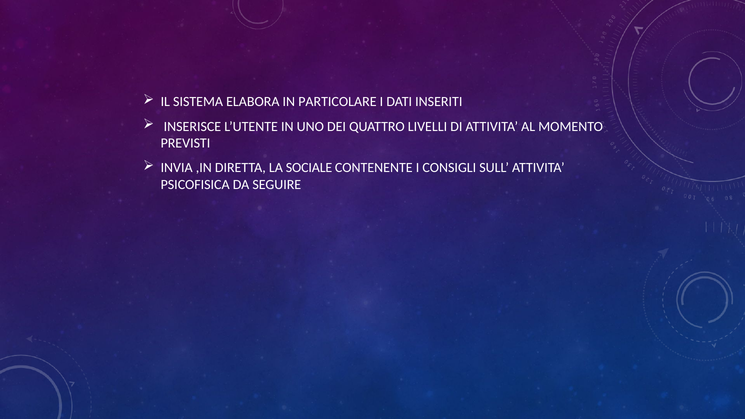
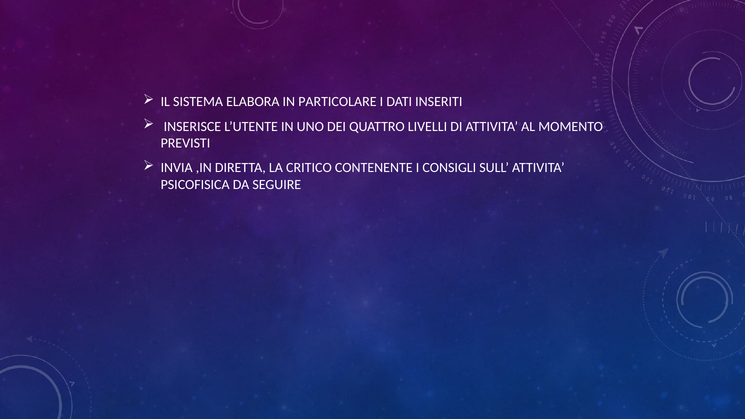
SOCIALE: SOCIALE -> CRITICO
